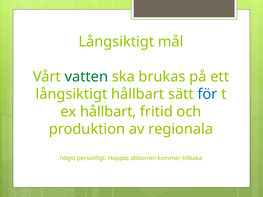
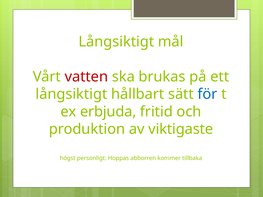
vatten colour: green -> red
ex hållbart: hållbart -> erbjuda
regionala: regionala -> viktigaste
